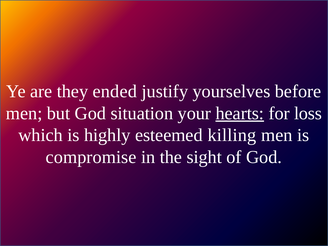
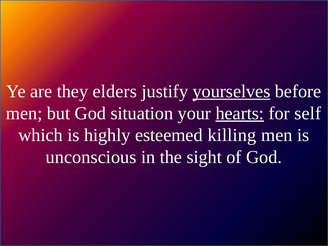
ended: ended -> elders
yourselves underline: none -> present
loss: loss -> self
compromise: compromise -> unconscious
